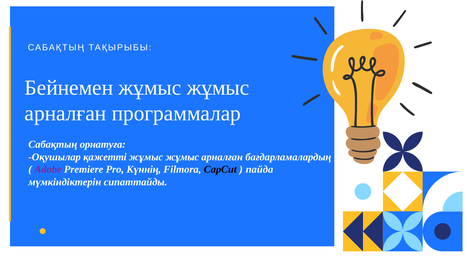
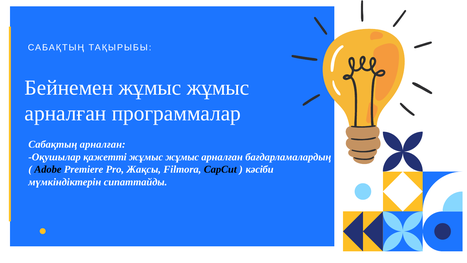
Сабақтың орнатуға: орнатуға -> арналған
Adobe colour: purple -> black
Күннің: Күннің -> Жақсы
пайда: пайда -> кәсіби
